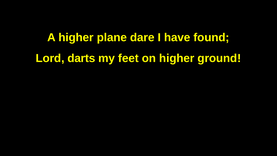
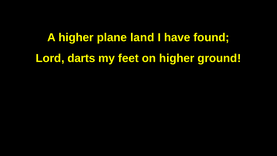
dare: dare -> land
